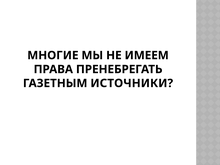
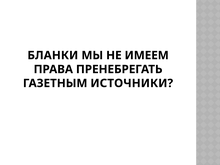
МНОГИЕ: МНОГИЕ -> БЛАНКИ
